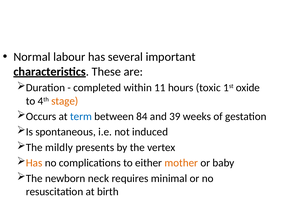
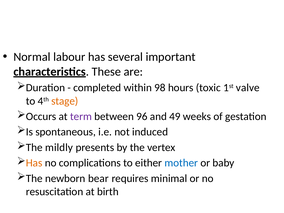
11: 11 -> 98
oxide: oxide -> valve
term colour: blue -> purple
84: 84 -> 96
39: 39 -> 49
mother colour: orange -> blue
neck: neck -> bear
